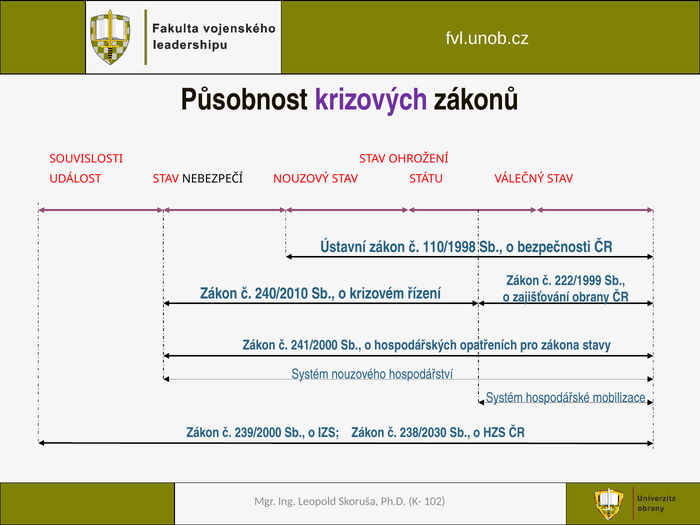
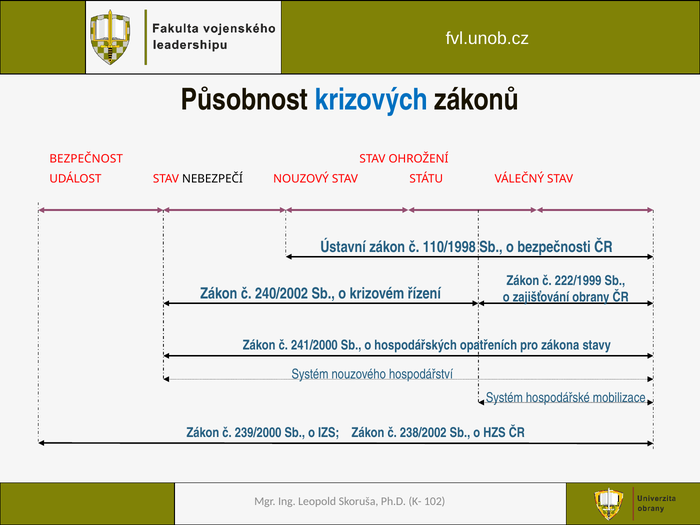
krizových colour: purple -> blue
SOUVISLOSTI: SOUVISLOSTI -> BEZPEČNOST
240/2010: 240/2010 -> 240/2002
238/2030: 238/2030 -> 238/2002
